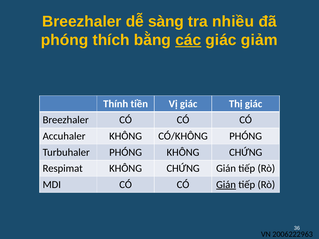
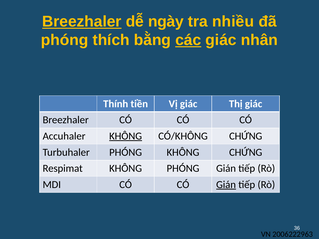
Breezhaler at (82, 22) underline: none -> present
sàng: sàng -> ngày
giảm: giảm -> nhân
KHÔNG at (126, 136) underline: none -> present
CÓ/KHÔNG PHÓNG: PHÓNG -> CHỨNG
Respimat KHÔNG CHỨNG: CHỨNG -> PHÓNG
